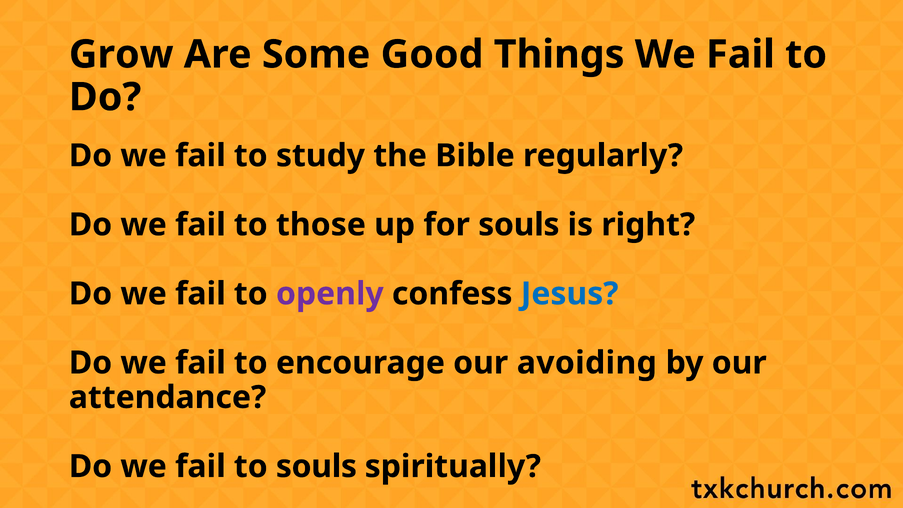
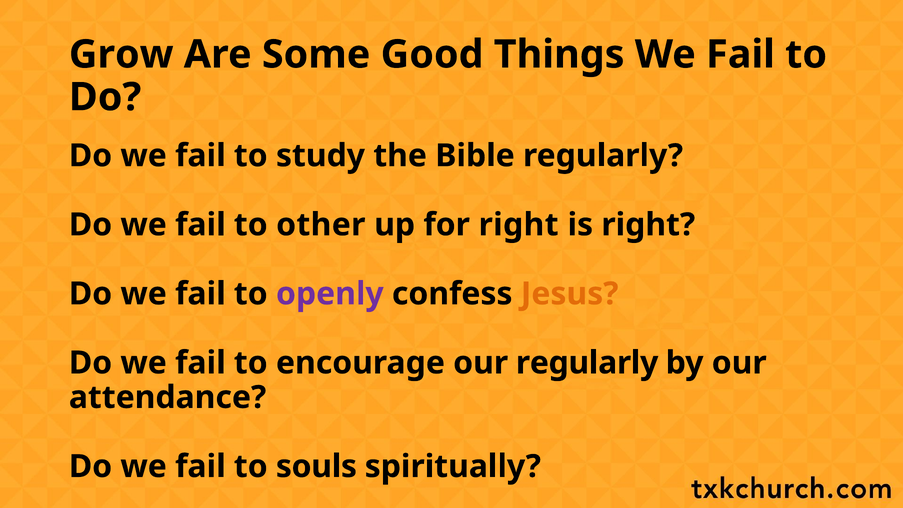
those: those -> other
for souls: souls -> right
Jesus colour: blue -> orange
our avoiding: avoiding -> regularly
